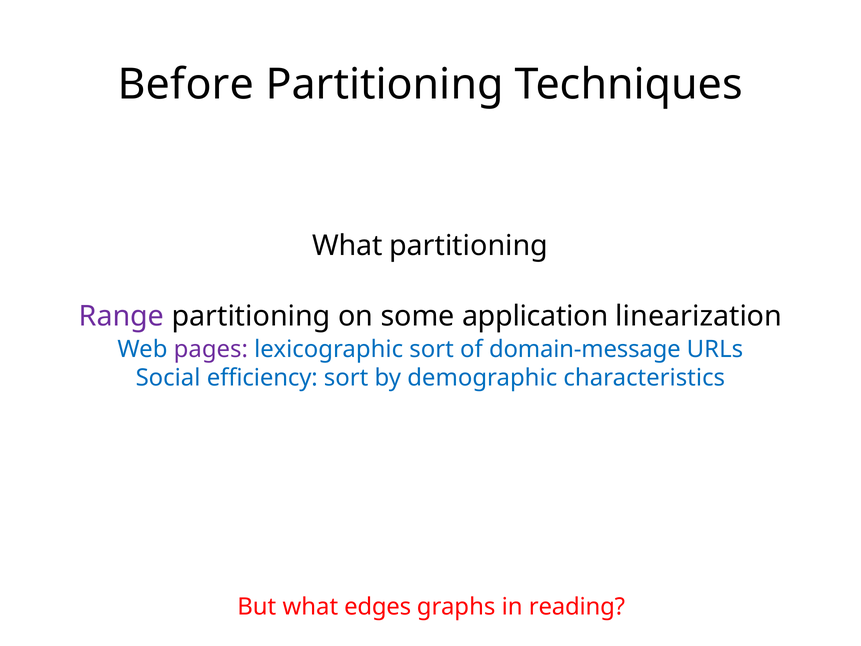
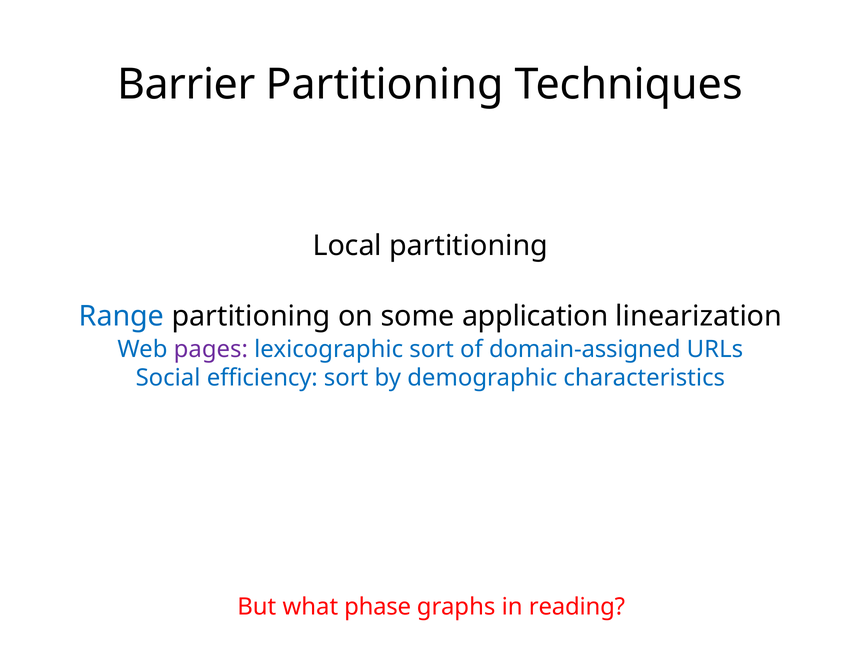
Before: Before -> Barrier
What at (347, 246): What -> Local
Range colour: purple -> blue
domain-message: domain-message -> domain-assigned
edges: edges -> phase
